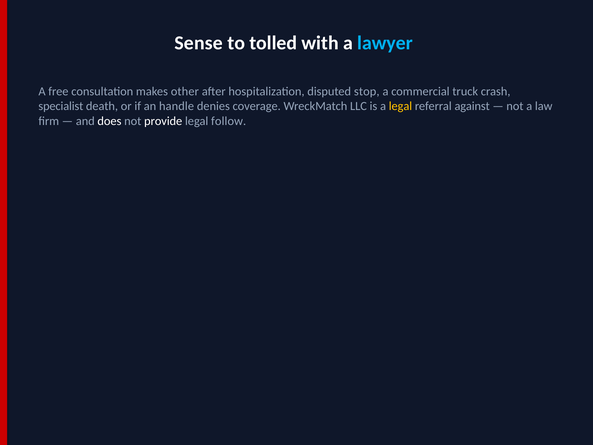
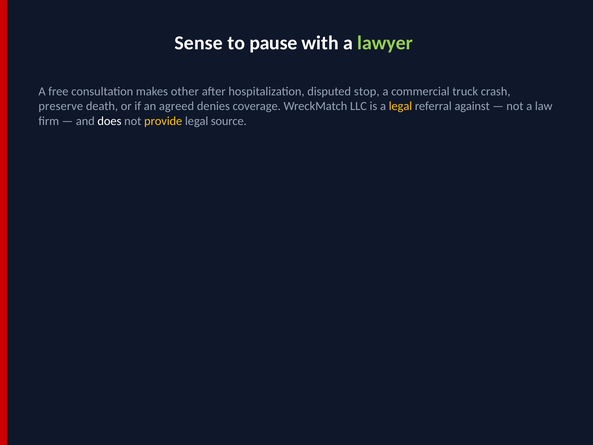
tolled: tolled -> pause
lawyer colour: light blue -> light green
specialist: specialist -> preserve
handle: handle -> agreed
provide colour: white -> yellow
follow: follow -> source
